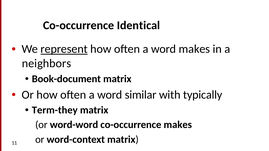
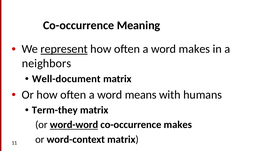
Identical: Identical -> Meaning
Book-document: Book-document -> Well-document
similar: similar -> means
typically: typically -> humans
word-word underline: none -> present
